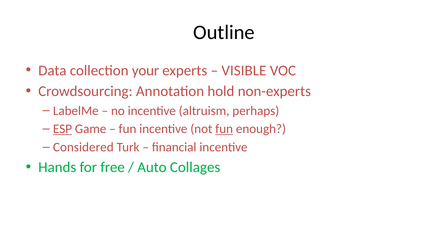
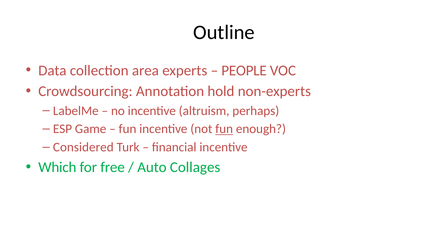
your: your -> area
VISIBLE: VISIBLE -> PEOPLE
ESP underline: present -> none
Hands: Hands -> Which
